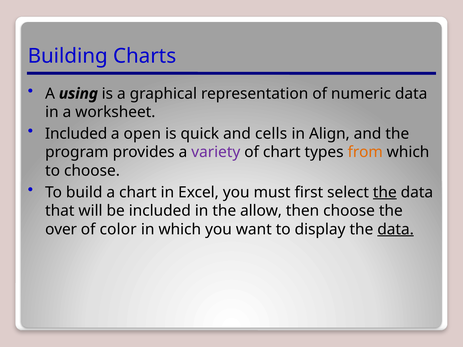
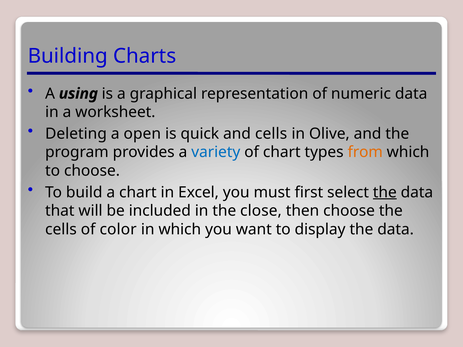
Included at (76, 134): Included -> Deleting
Align: Align -> Olive
variety colour: purple -> blue
allow: allow -> close
over at (61, 229): over -> cells
data at (396, 229) underline: present -> none
